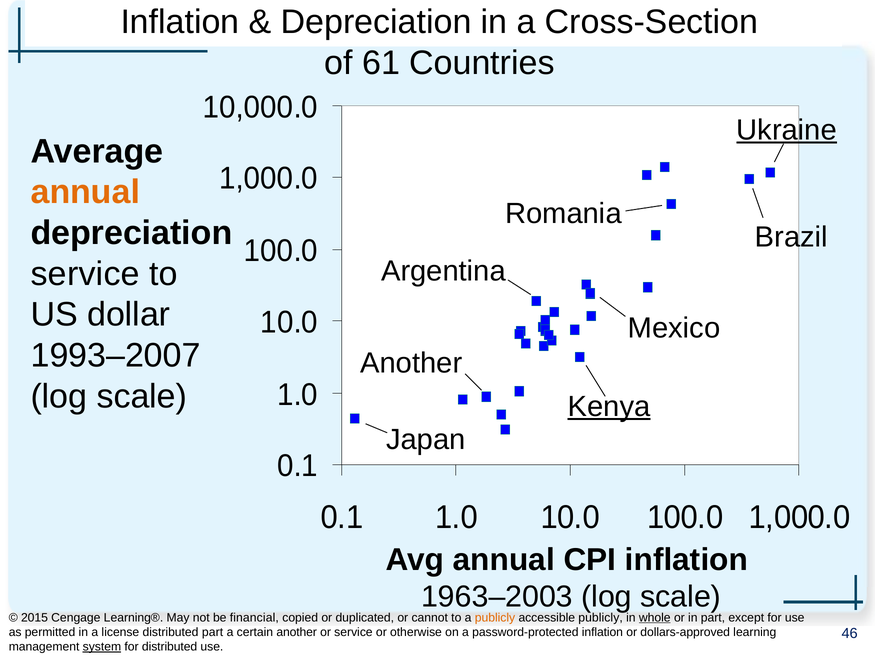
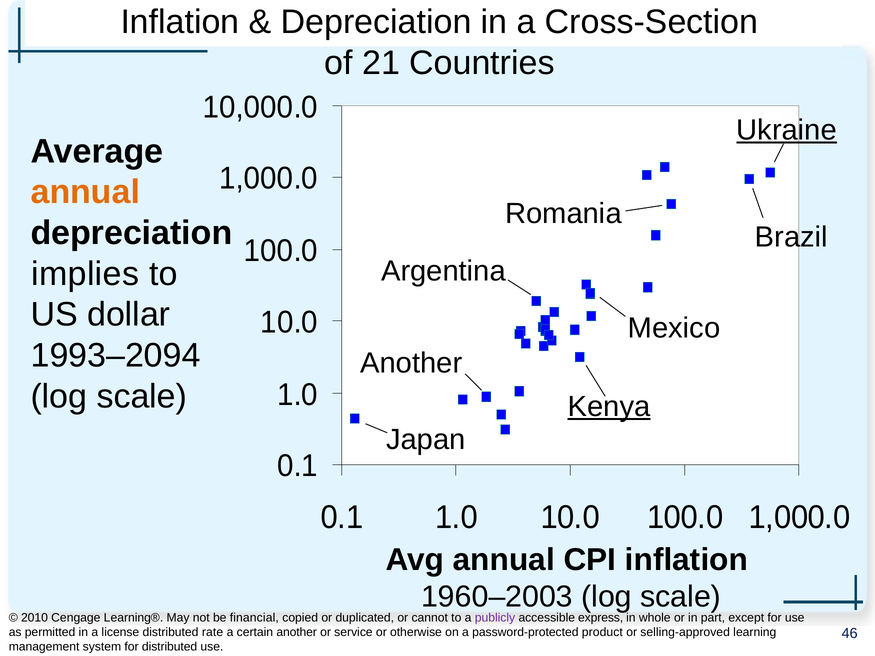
61: 61 -> 21
service at (85, 274): service -> implies
1993–2007: 1993–2007 -> 1993–2094
1963–2003: 1963–2003 -> 1960–2003
2015: 2015 -> 2010
publicly at (495, 618) colour: orange -> purple
accessible publicly: publicly -> express
whole underline: present -> none
distributed part: part -> rate
password-protected inflation: inflation -> product
dollars-approved: dollars-approved -> selling-approved
system underline: present -> none
